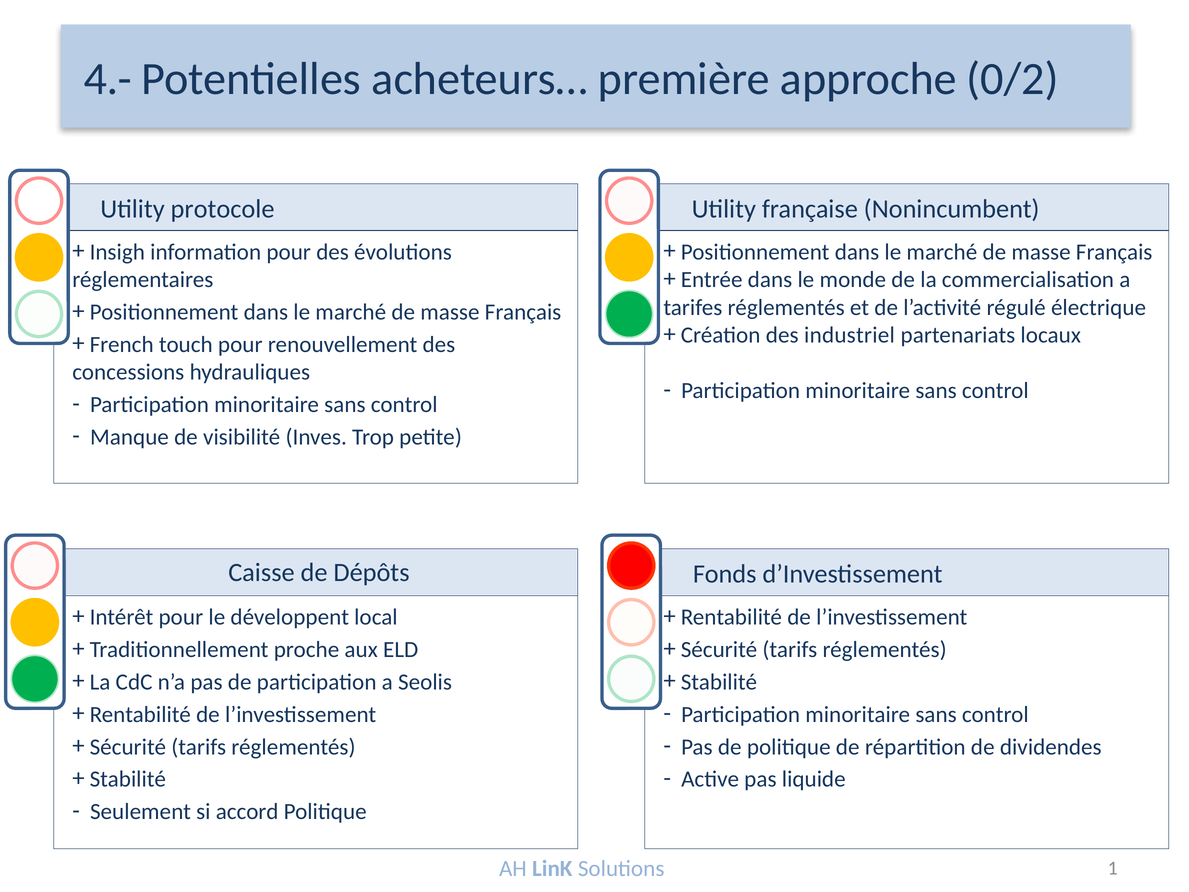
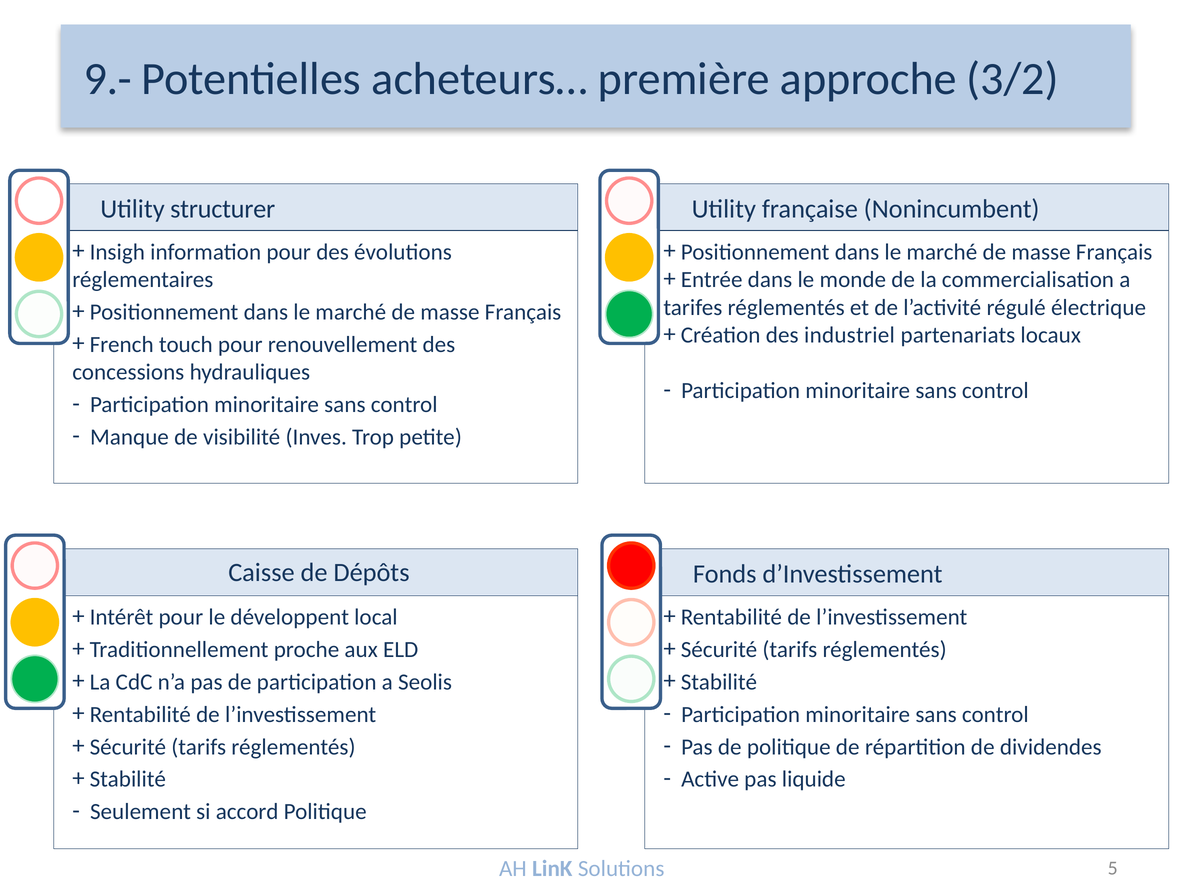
4.-: 4.- -> 9.-
0/2: 0/2 -> 3/2
protocole: protocole -> structurer
1: 1 -> 5
